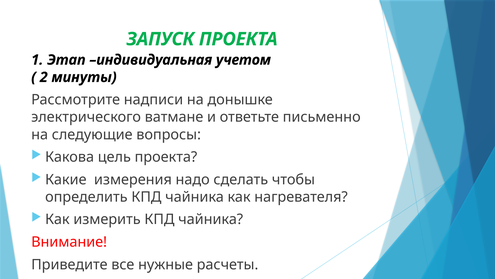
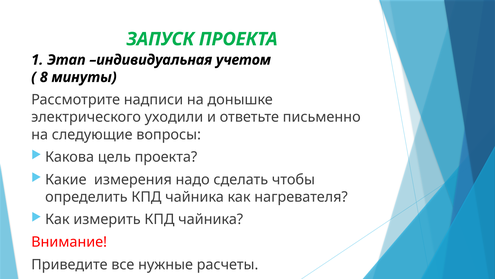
2: 2 -> 8
ватмане: ватмане -> уходили
